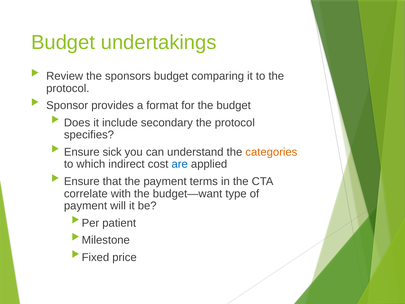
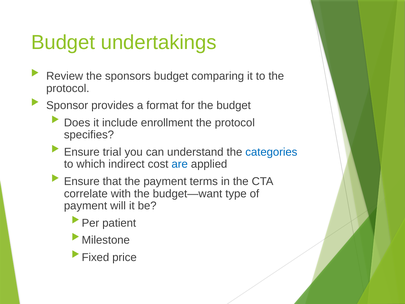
secondary: secondary -> enrollment
sick: sick -> trial
categories colour: orange -> blue
